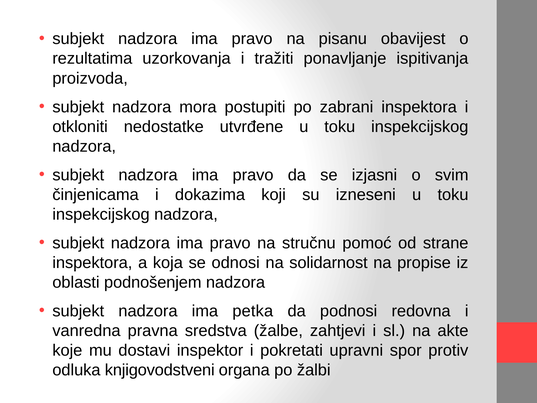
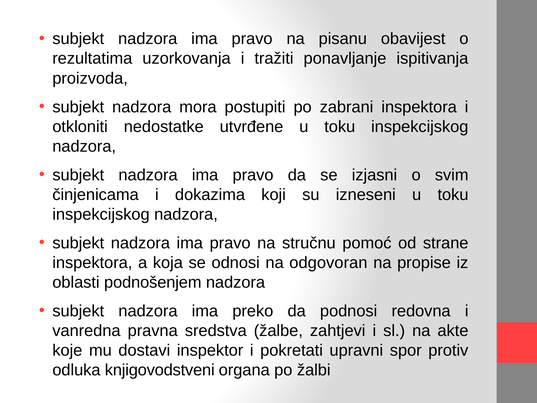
solidarnost: solidarnost -> odgovoran
petka: petka -> preko
